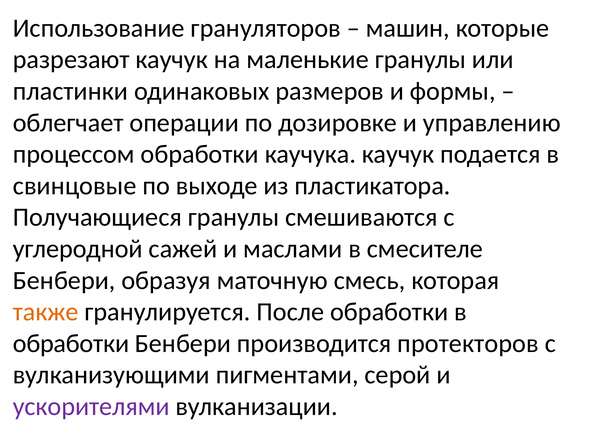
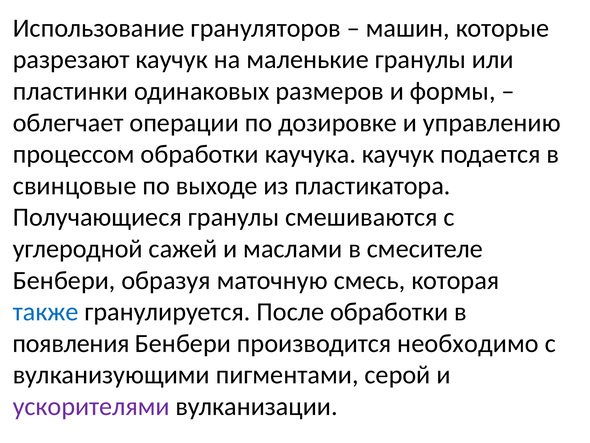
также colour: orange -> blue
обработки at (71, 343): обработки -> появления
протекторов: протекторов -> необходимо
